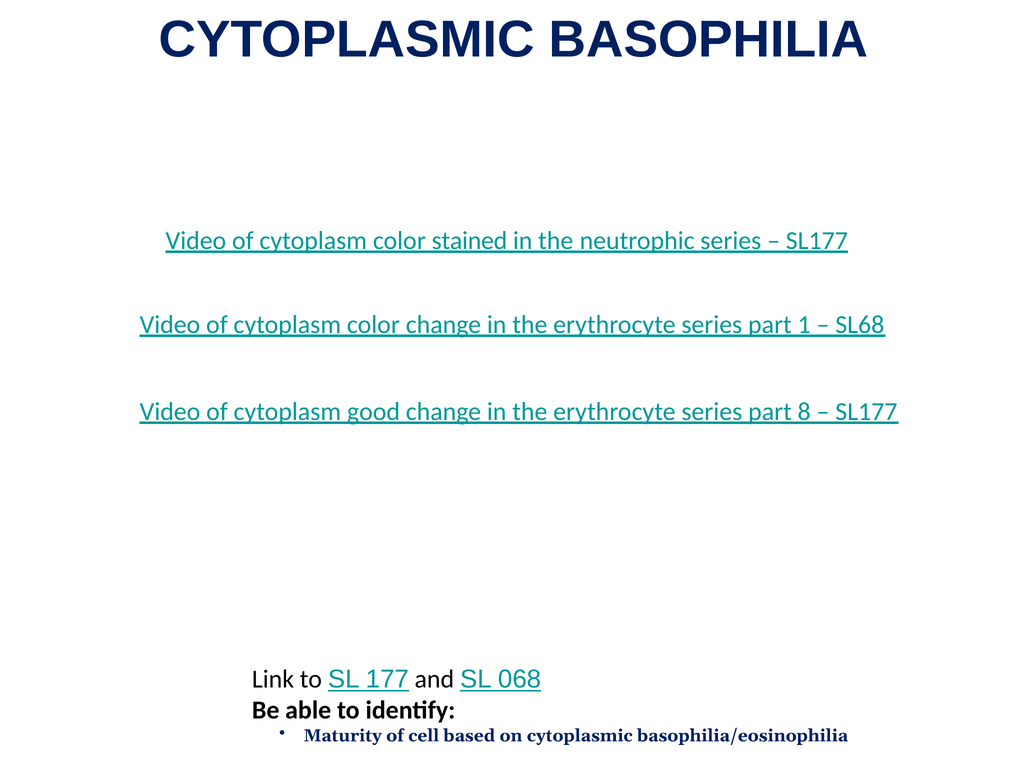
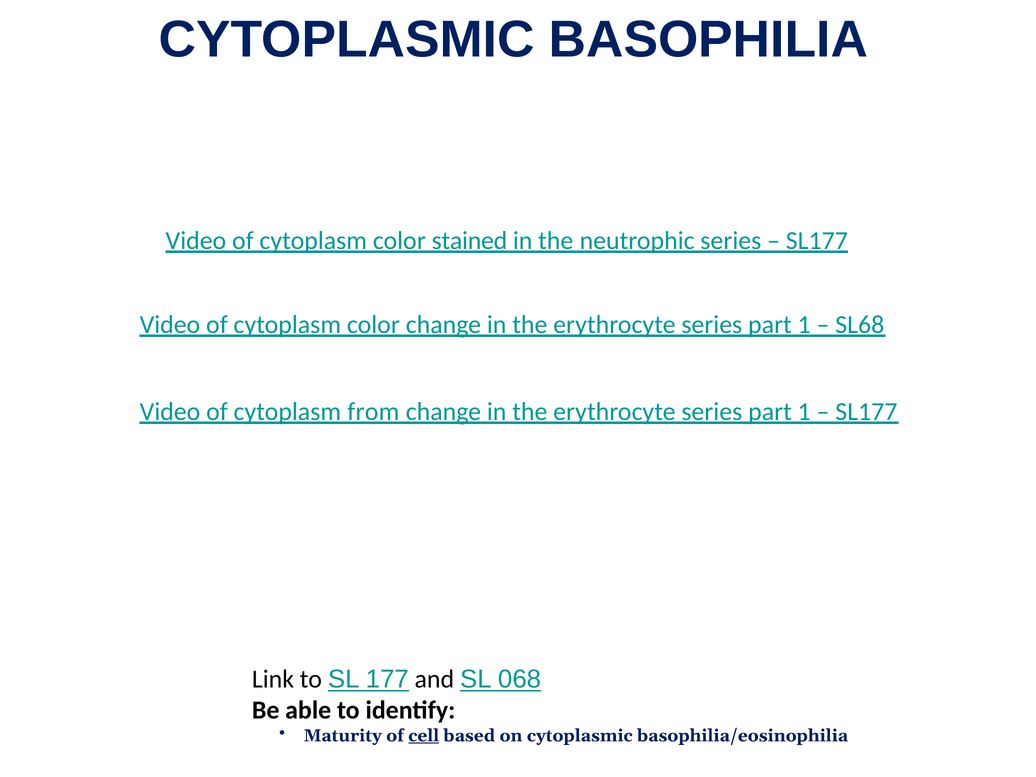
good: good -> from
8 at (804, 412): 8 -> 1
cell underline: none -> present
